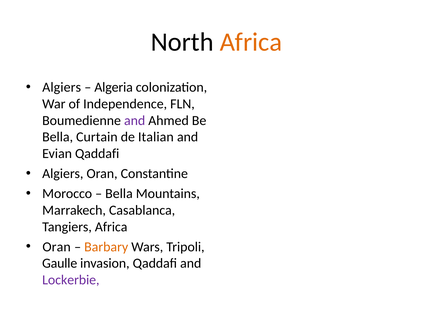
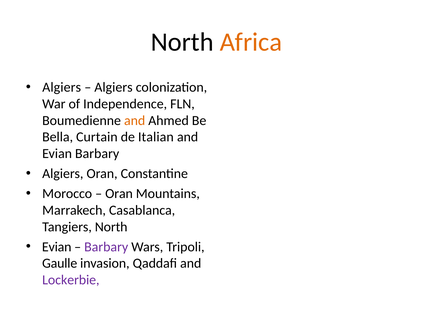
Algeria at (114, 87): Algeria -> Algiers
and at (135, 120) colour: purple -> orange
Evian Qaddafi: Qaddafi -> Barbary
Bella at (119, 193): Bella -> Oran
Tangiers Africa: Africa -> North
Oran at (57, 247): Oran -> Evian
Barbary at (106, 247) colour: orange -> purple
